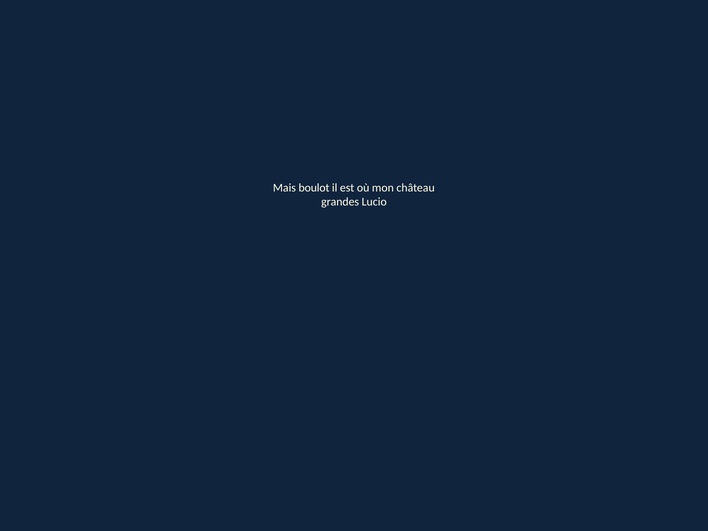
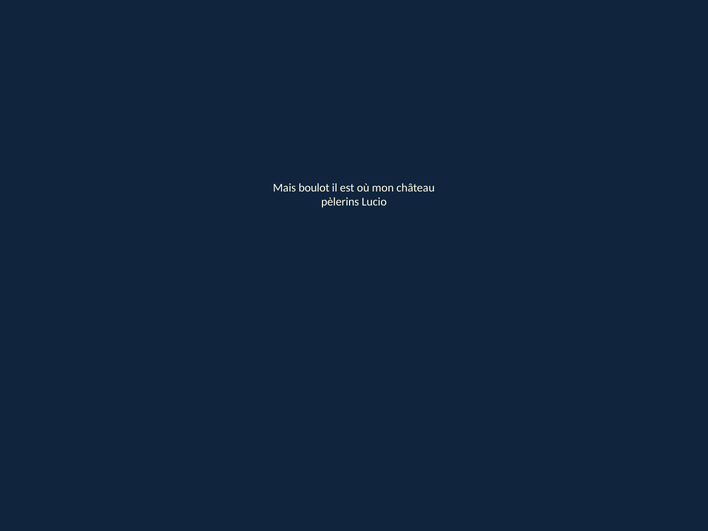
grandes: grandes -> pèlerins
